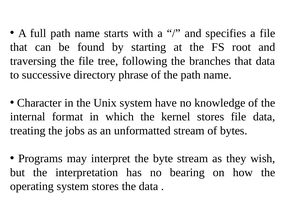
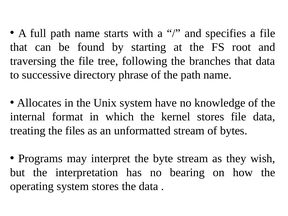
Character: Character -> Allocates
jobs: jobs -> files
